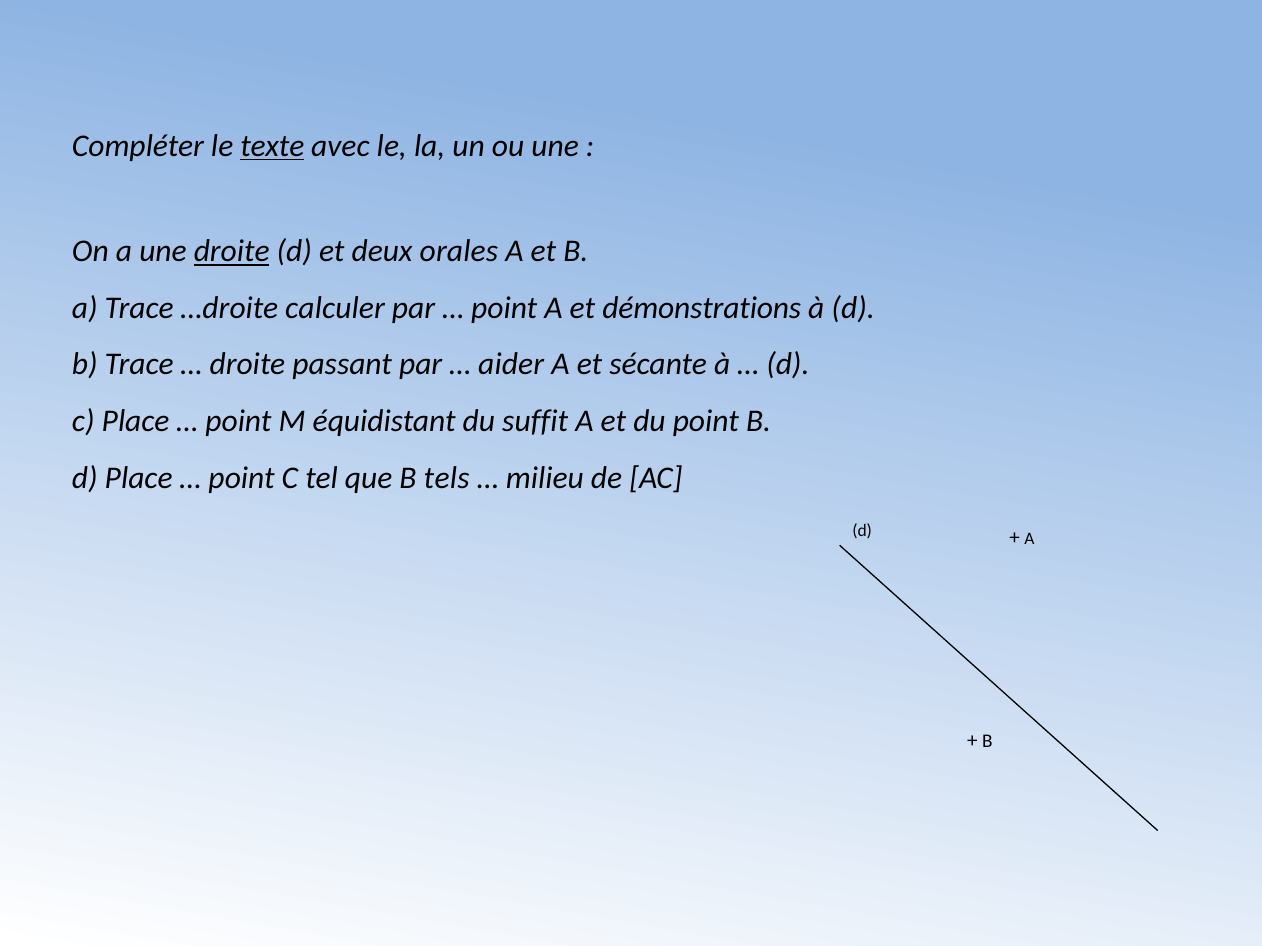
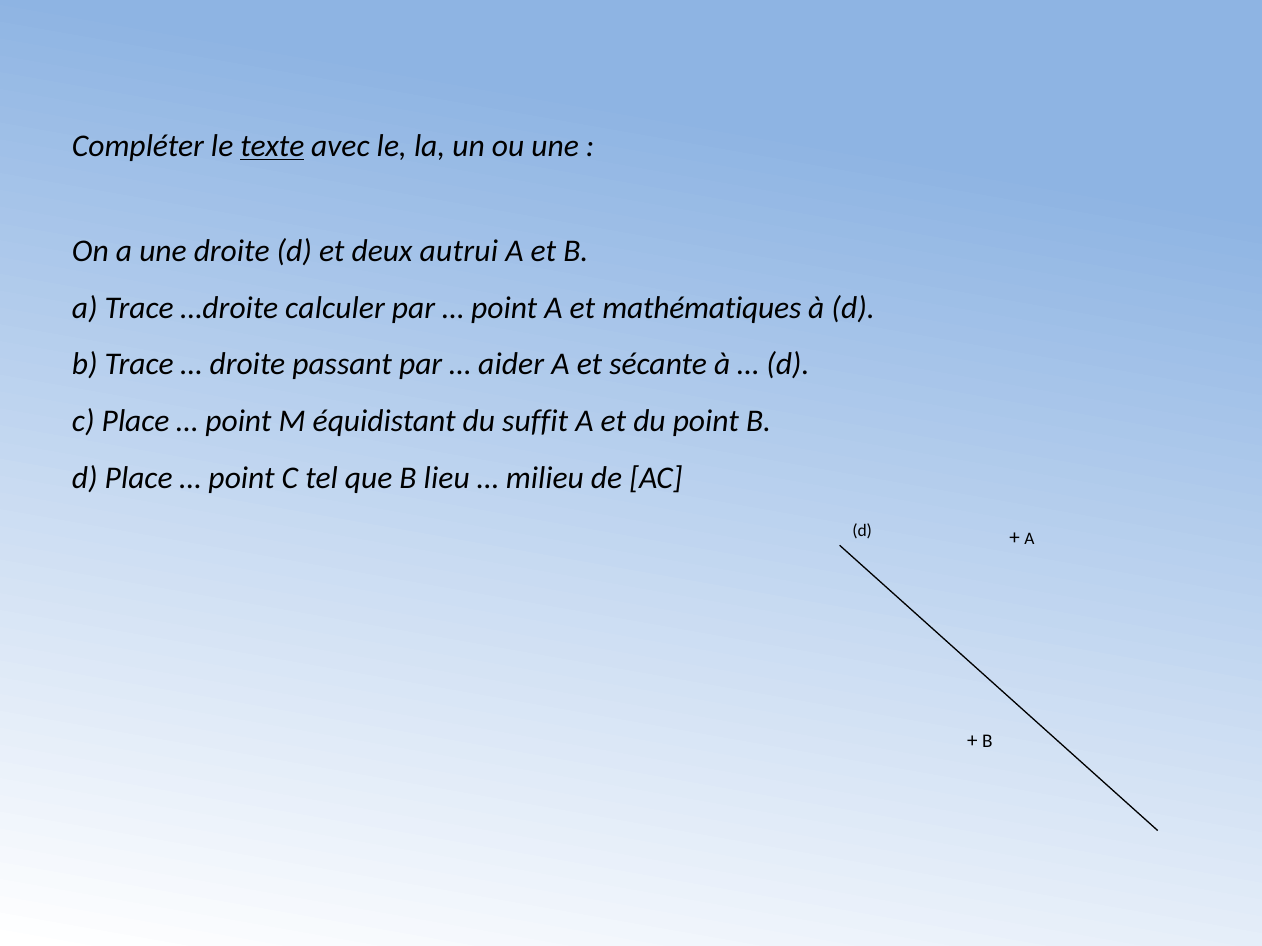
droite at (232, 251) underline: present -> none
orales: orales -> autrui
démonstrations: démonstrations -> mathématiques
tels: tels -> lieu
